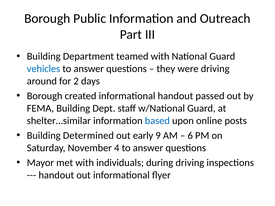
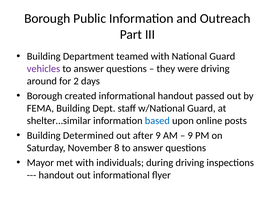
vehicles colour: blue -> purple
early: early -> after
6 at (190, 136): 6 -> 9
4: 4 -> 8
